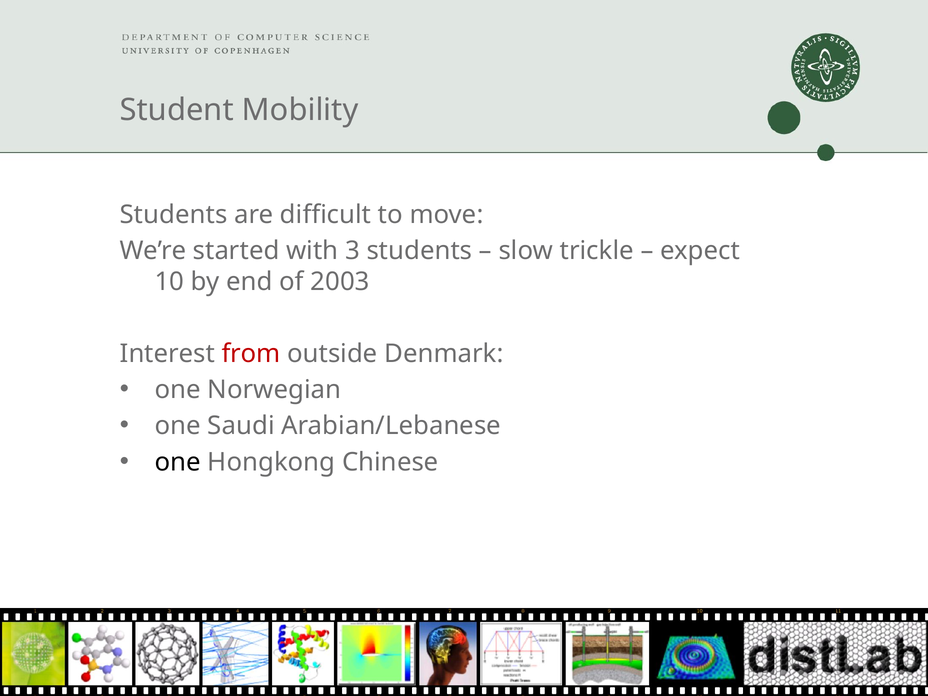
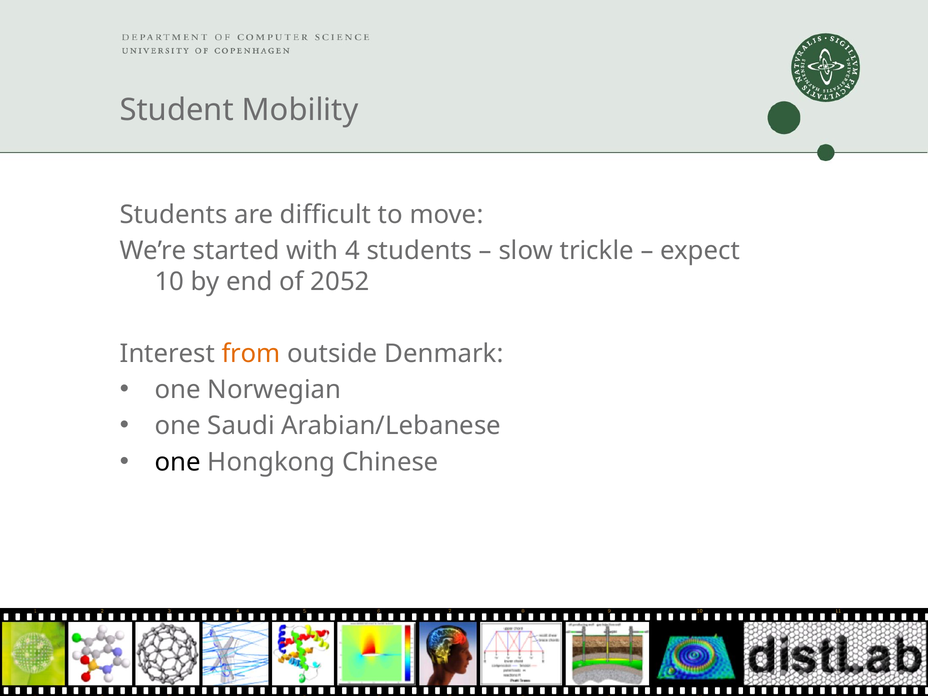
3: 3 -> 4
2003: 2003 -> 2052
from colour: red -> orange
